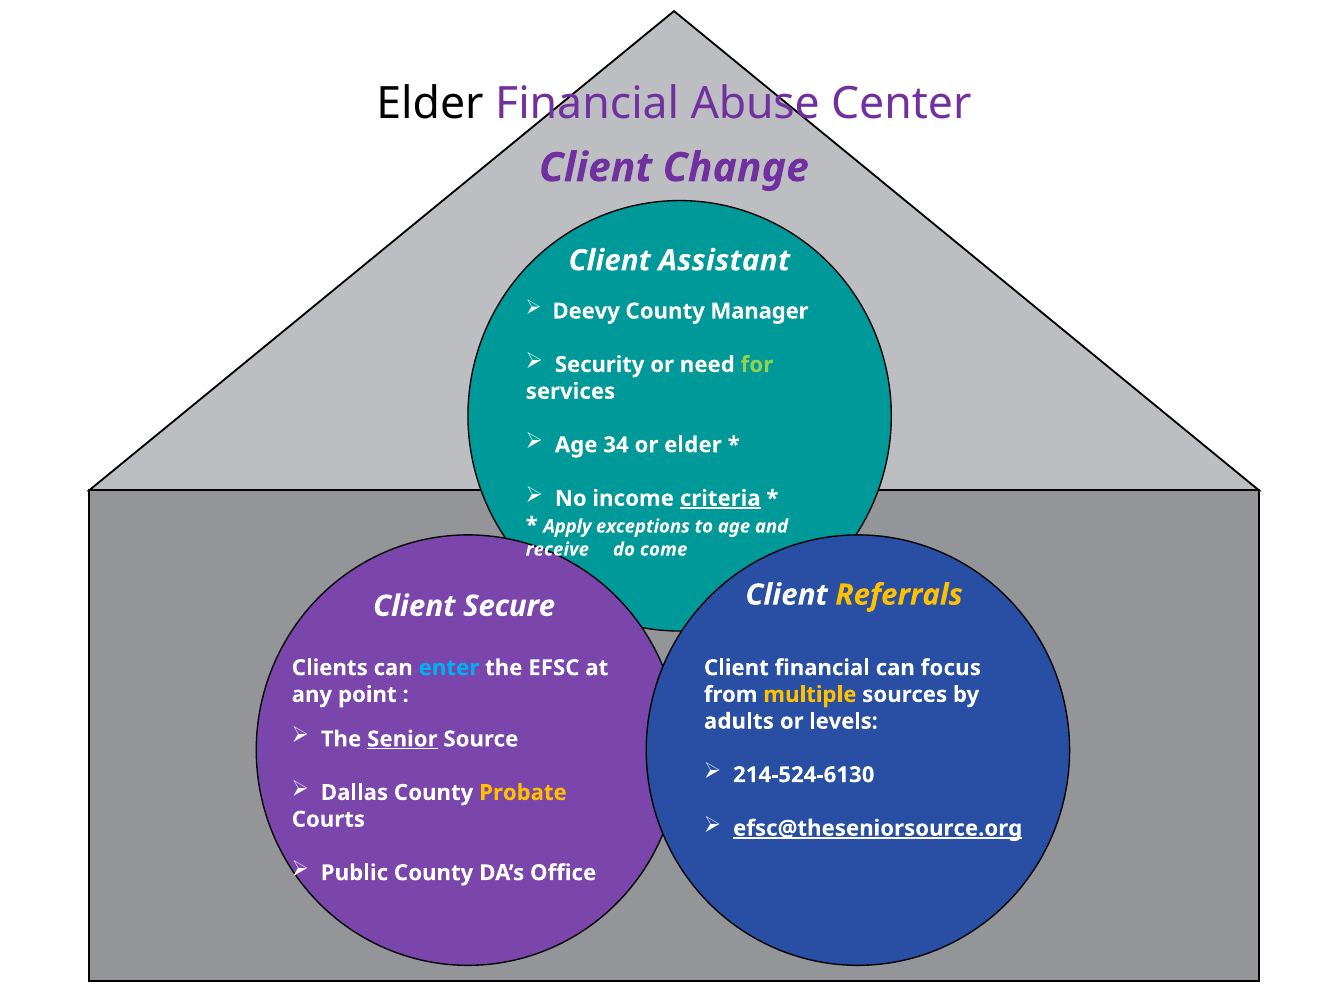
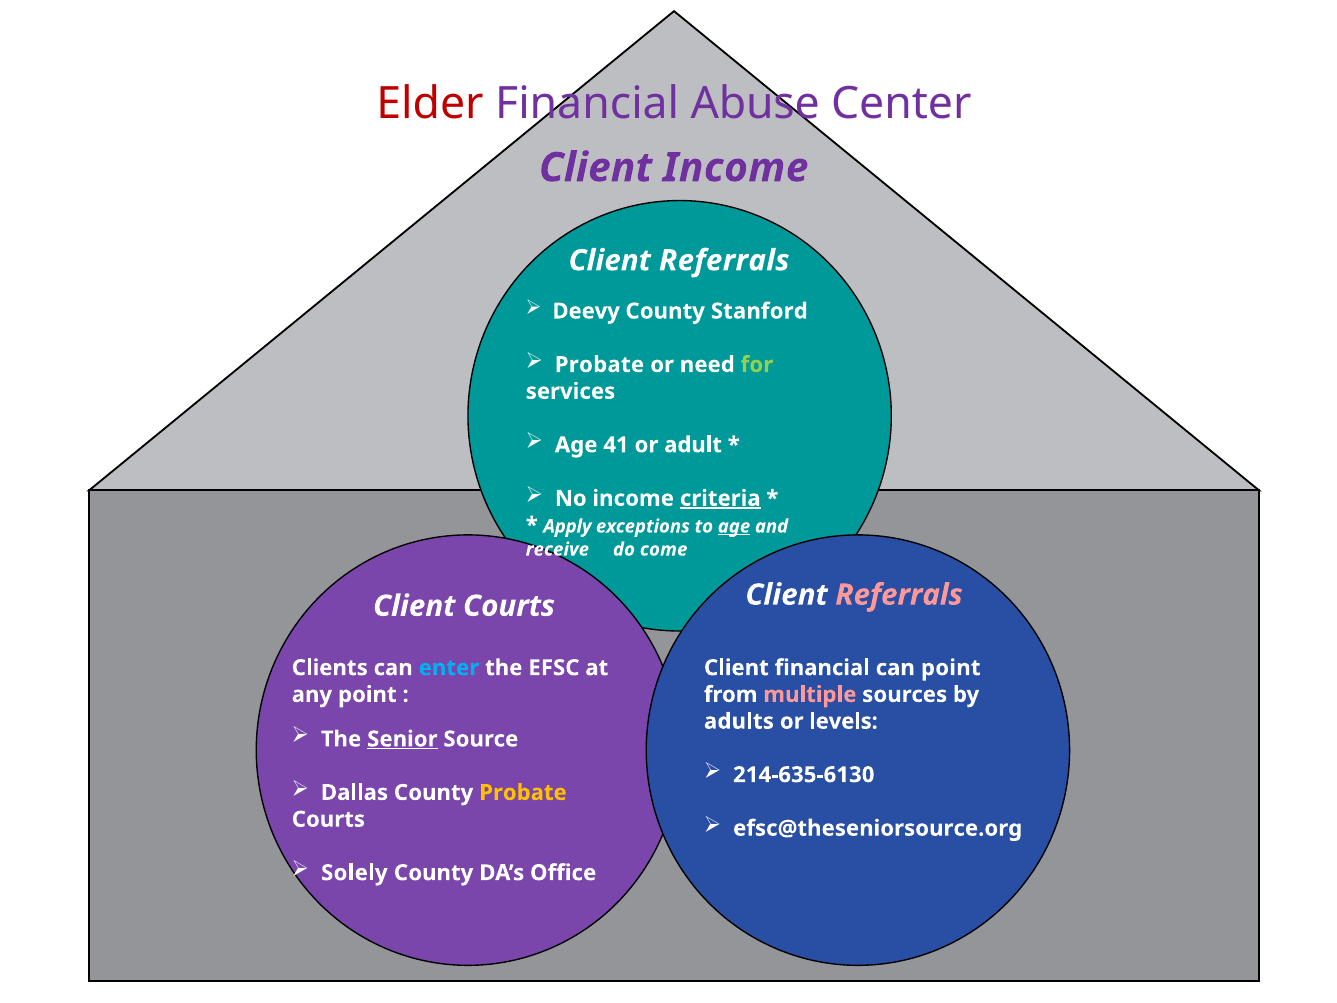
Elder at (430, 103) colour: black -> red
Client Change: Change -> Income
Assistant at (724, 260): Assistant -> Referrals
Manager: Manager -> Stanford
Security at (600, 365): Security -> Probate
34: 34 -> 41
or elder: elder -> adult
age at (734, 526) underline: none -> present
Referrals at (899, 595) colour: yellow -> pink
Client Secure: Secure -> Courts
can focus: focus -> point
multiple colour: yellow -> pink
214-524-6130: 214-524-6130 -> 214-635-6130
efsc@theseniorsource.org underline: present -> none
Public: Public -> Solely
